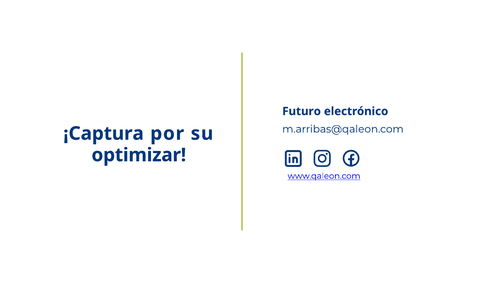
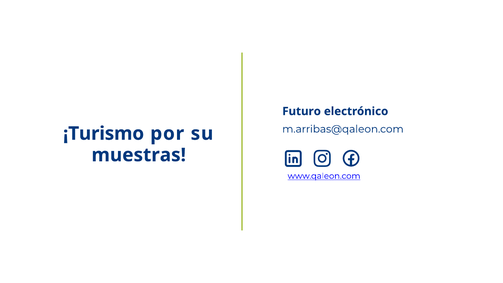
¡Captura: ¡Captura -> ¡Turismo
optimizar: optimizar -> muestras
